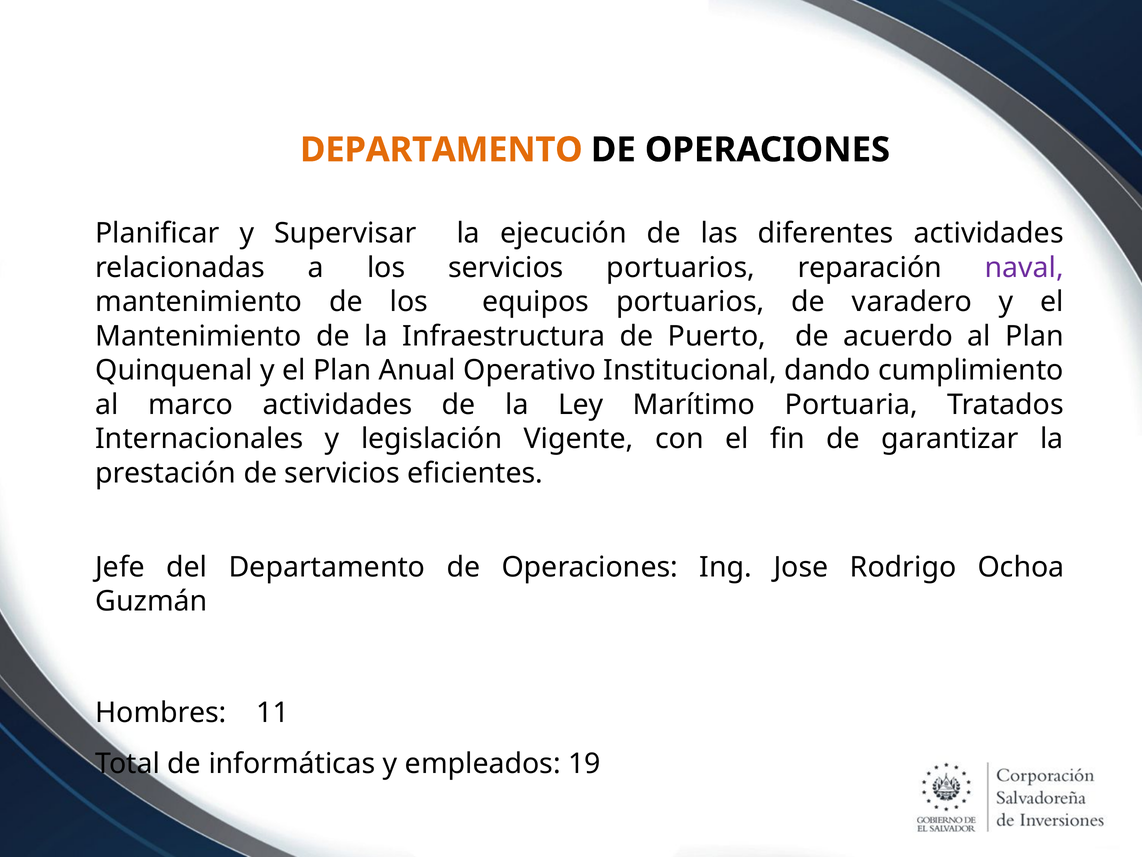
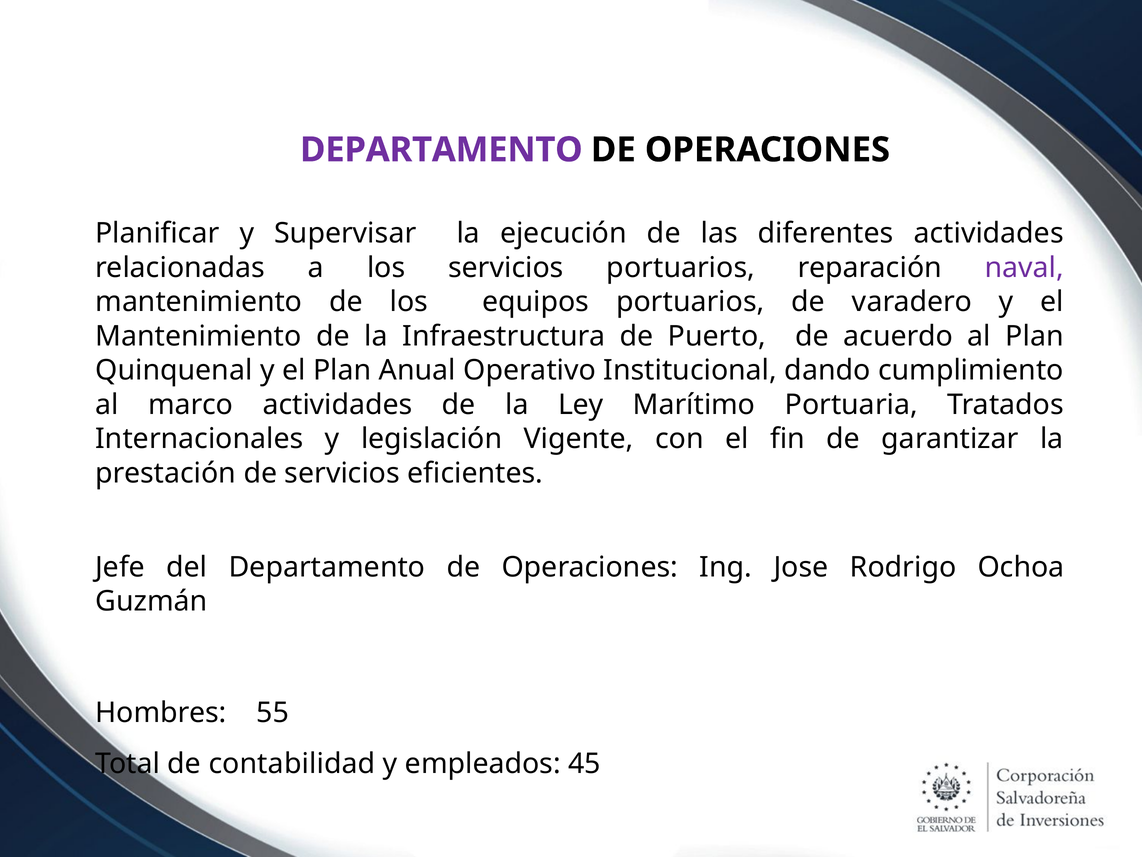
DEPARTAMENTO at (441, 150) colour: orange -> purple
11: 11 -> 55
informáticas: informáticas -> contabilidad
19: 19 -> 45
